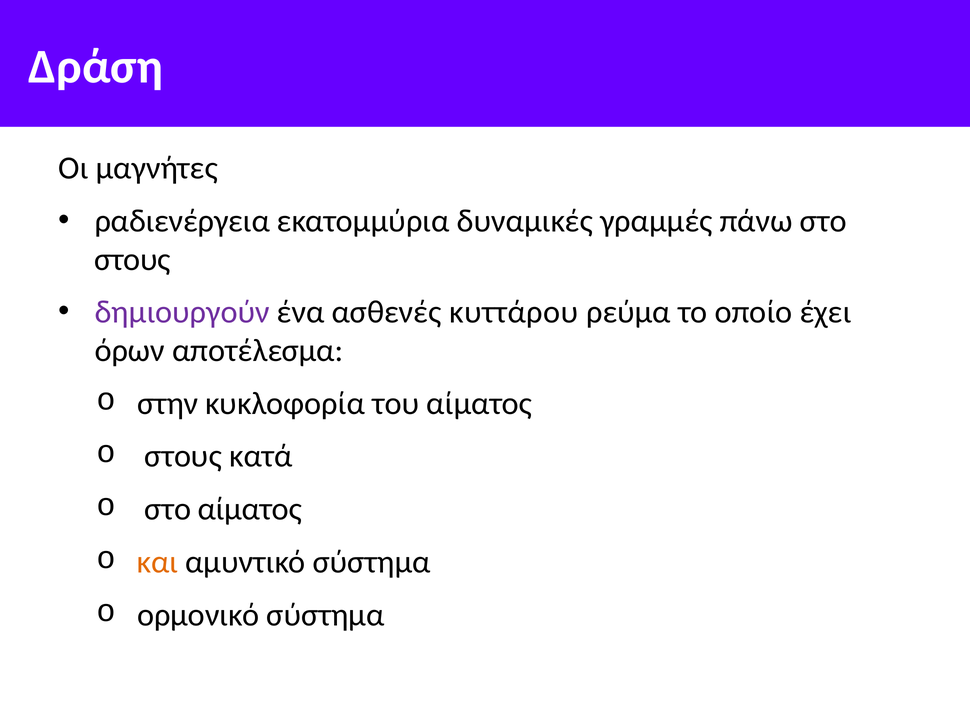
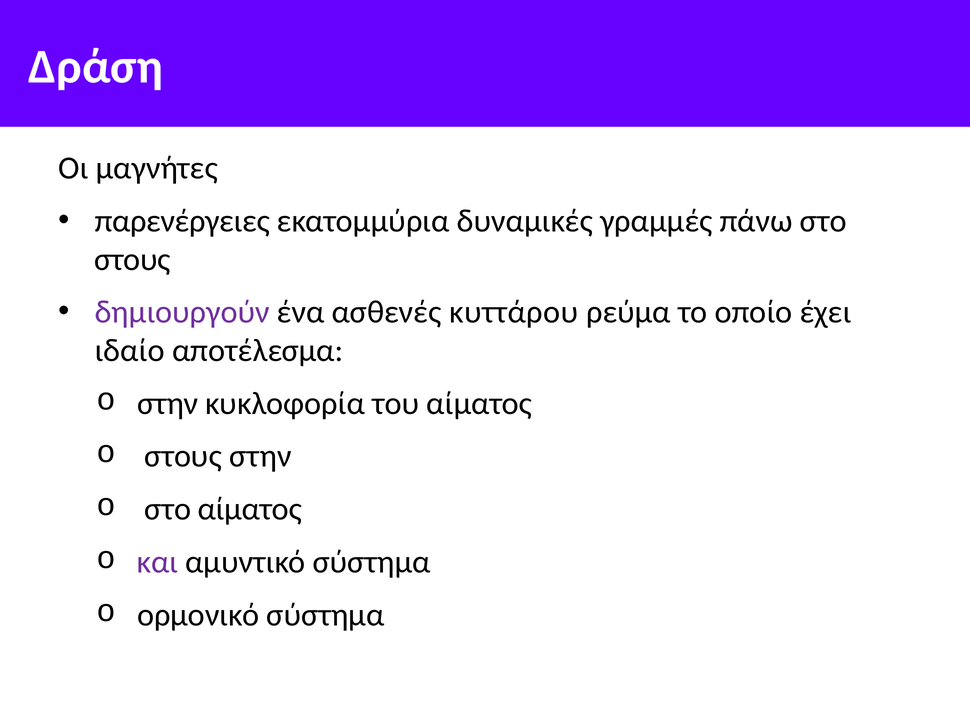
ραδιενέργεια: ραδιενέργεια -> παρενέργειες
όρων: όρων -> ιδαίο
στους κατά: κατά -> στην
και colour: orange -> purple
